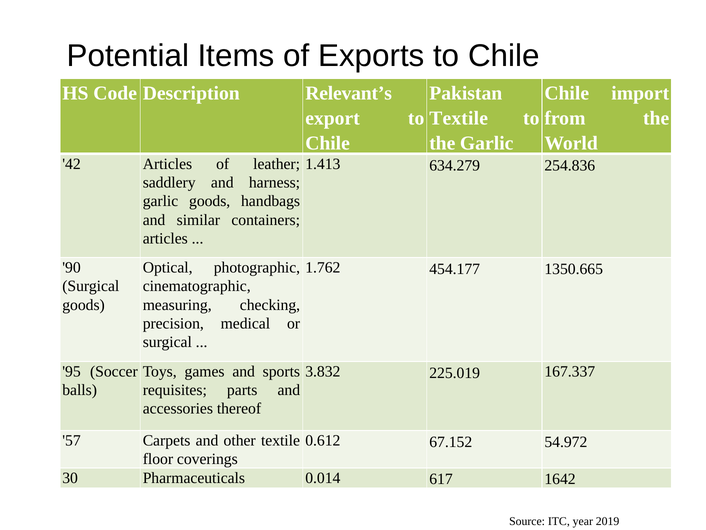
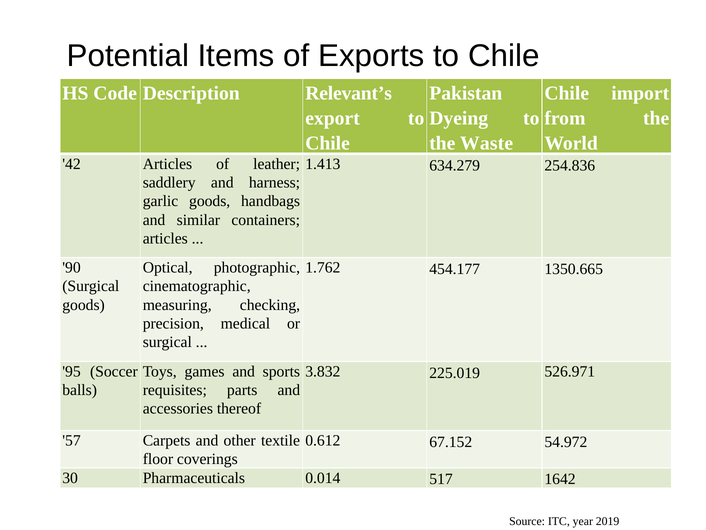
Textile at (459, 118): Textile -> Dyeing
the Garlic: Garlic -> Waste
167.337: 167.337 -> 526.971
617: 617 -> 517
